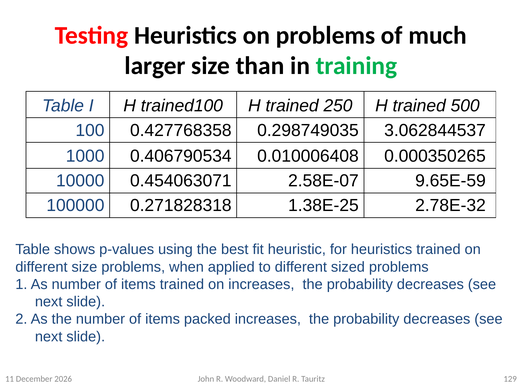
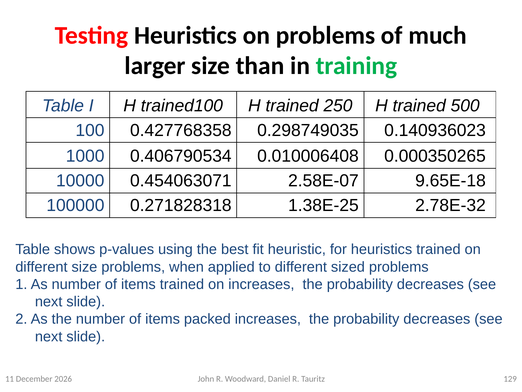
3.062844537: 3.062844537 -> 0.140936023
9.65E-59: 9.65E-59 -> 9.65E-18
